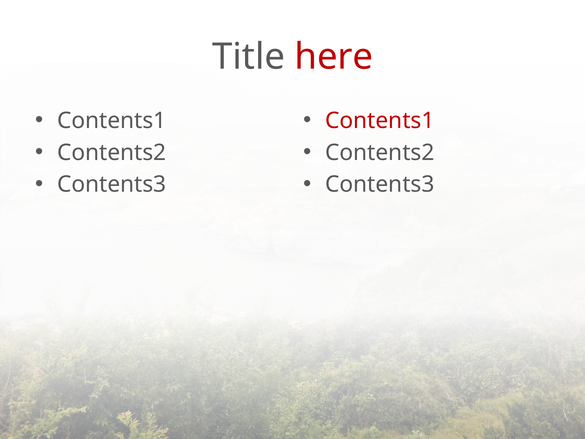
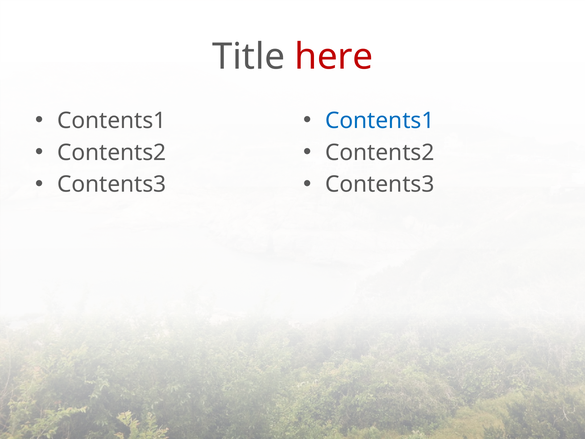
Contents1 at (380, 121) colour: red -> blue
